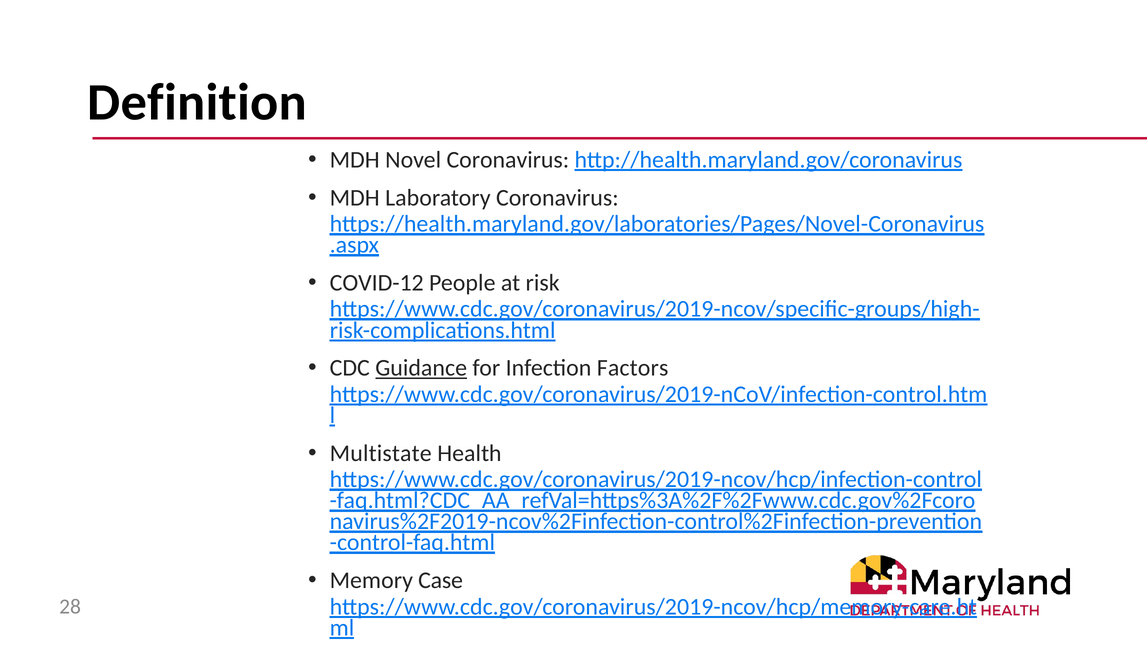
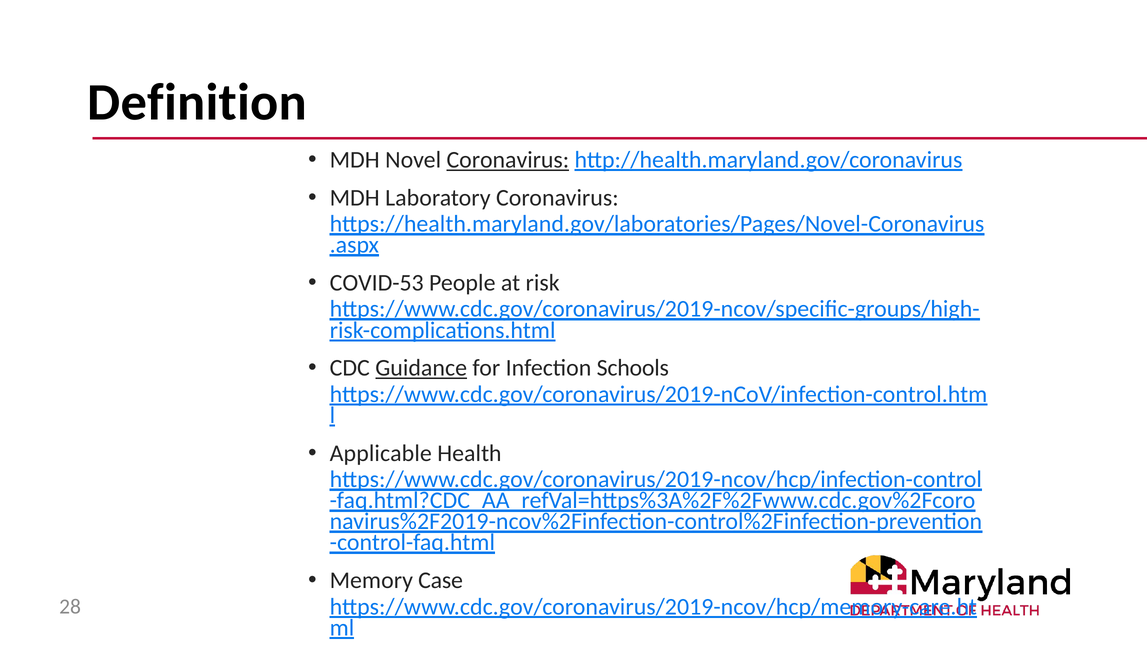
Coronavirus at (508, 160) underline: none -> present
COVID-12: COVID-12 -> COVID-53
Factors: Factors -> Schools
Multistate: Multistate -> Applicable
